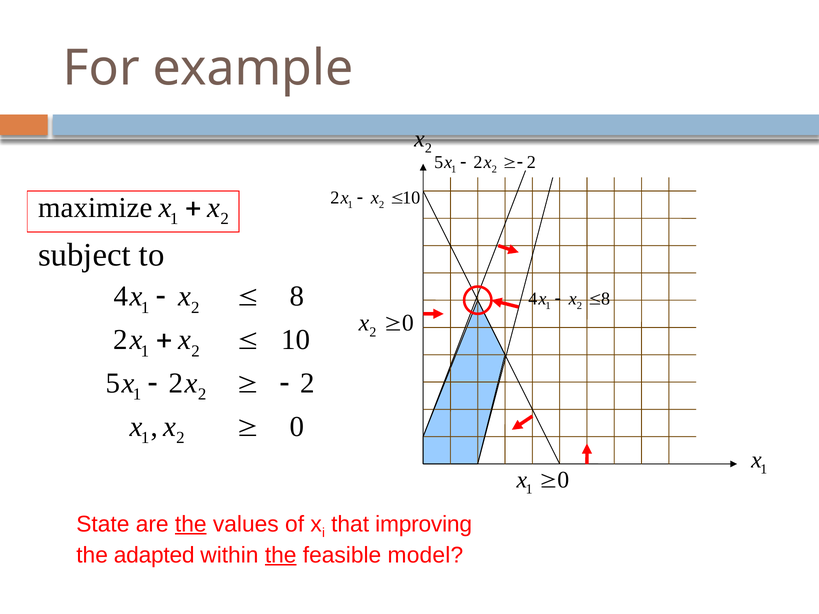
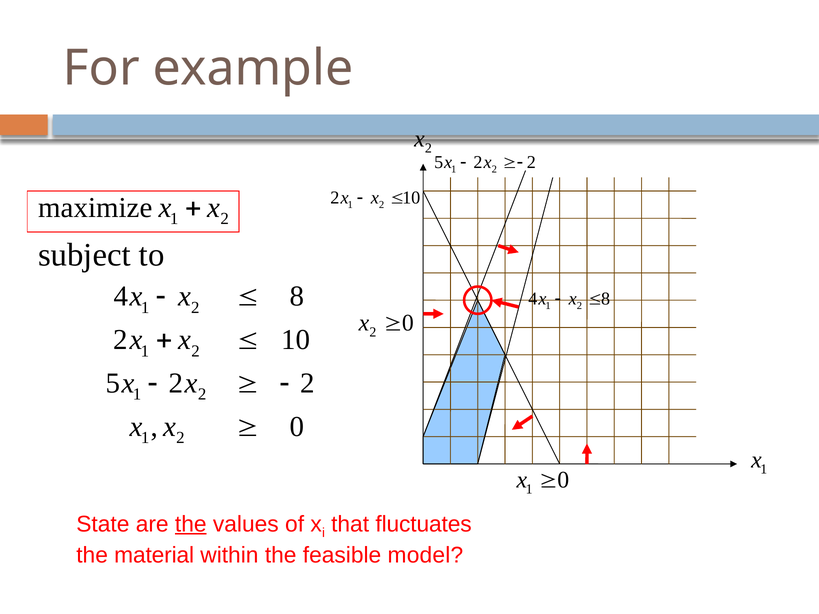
improving: improving -> fluctuates
adapted: adapted -> material
the at (281, 555) underline: present -> none
